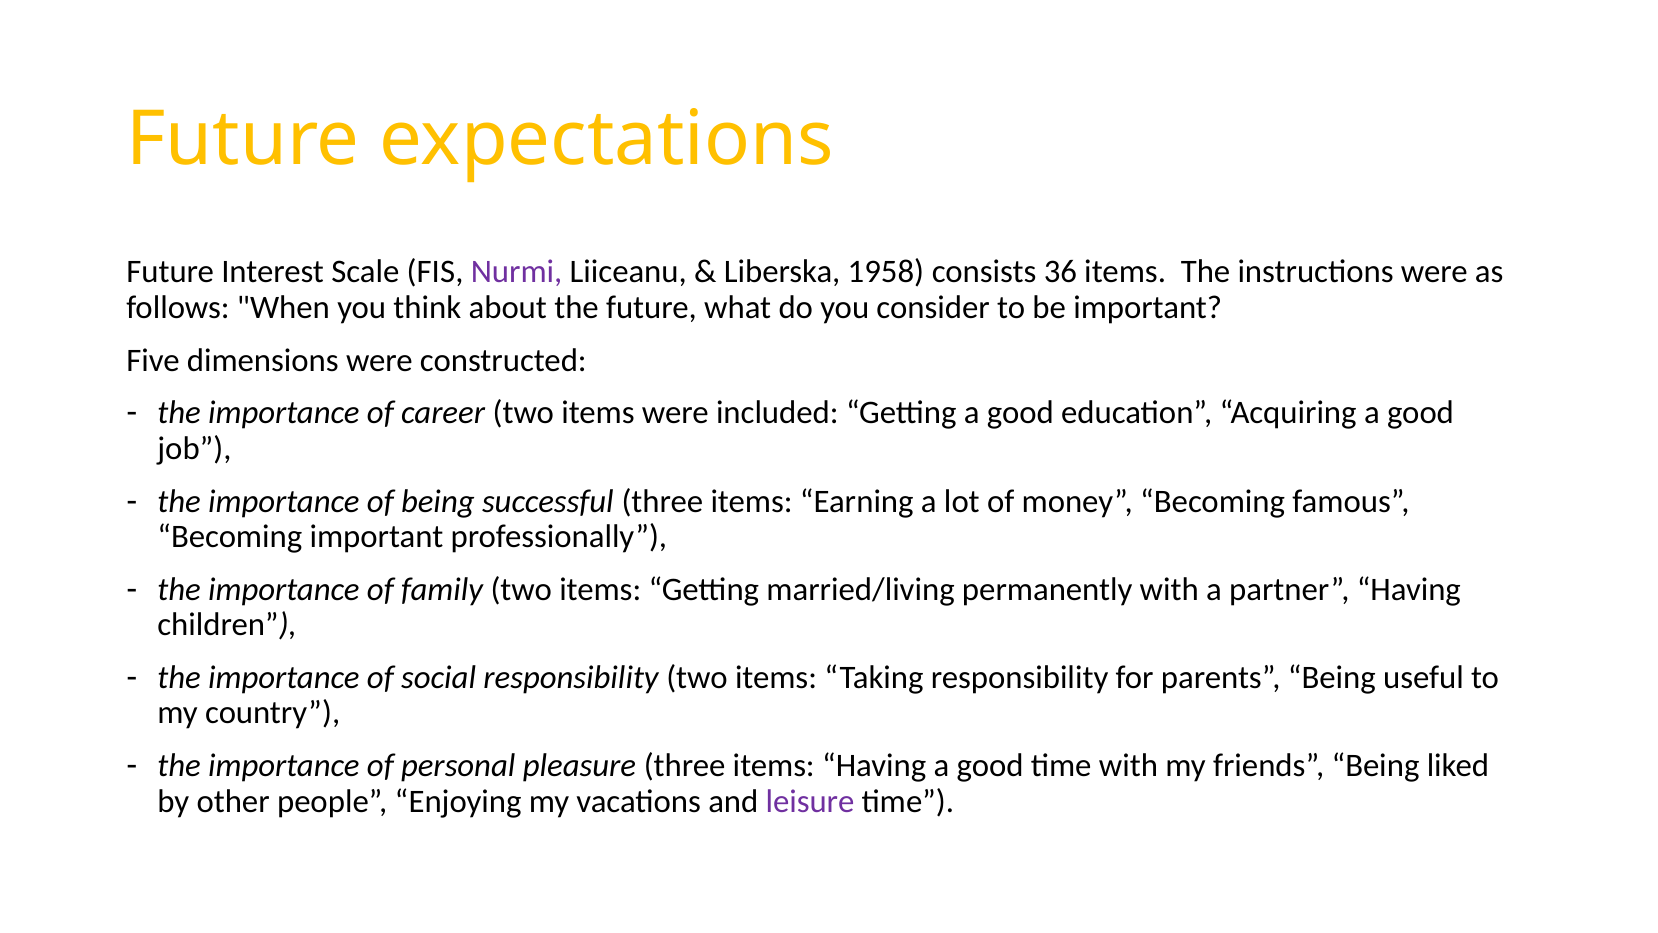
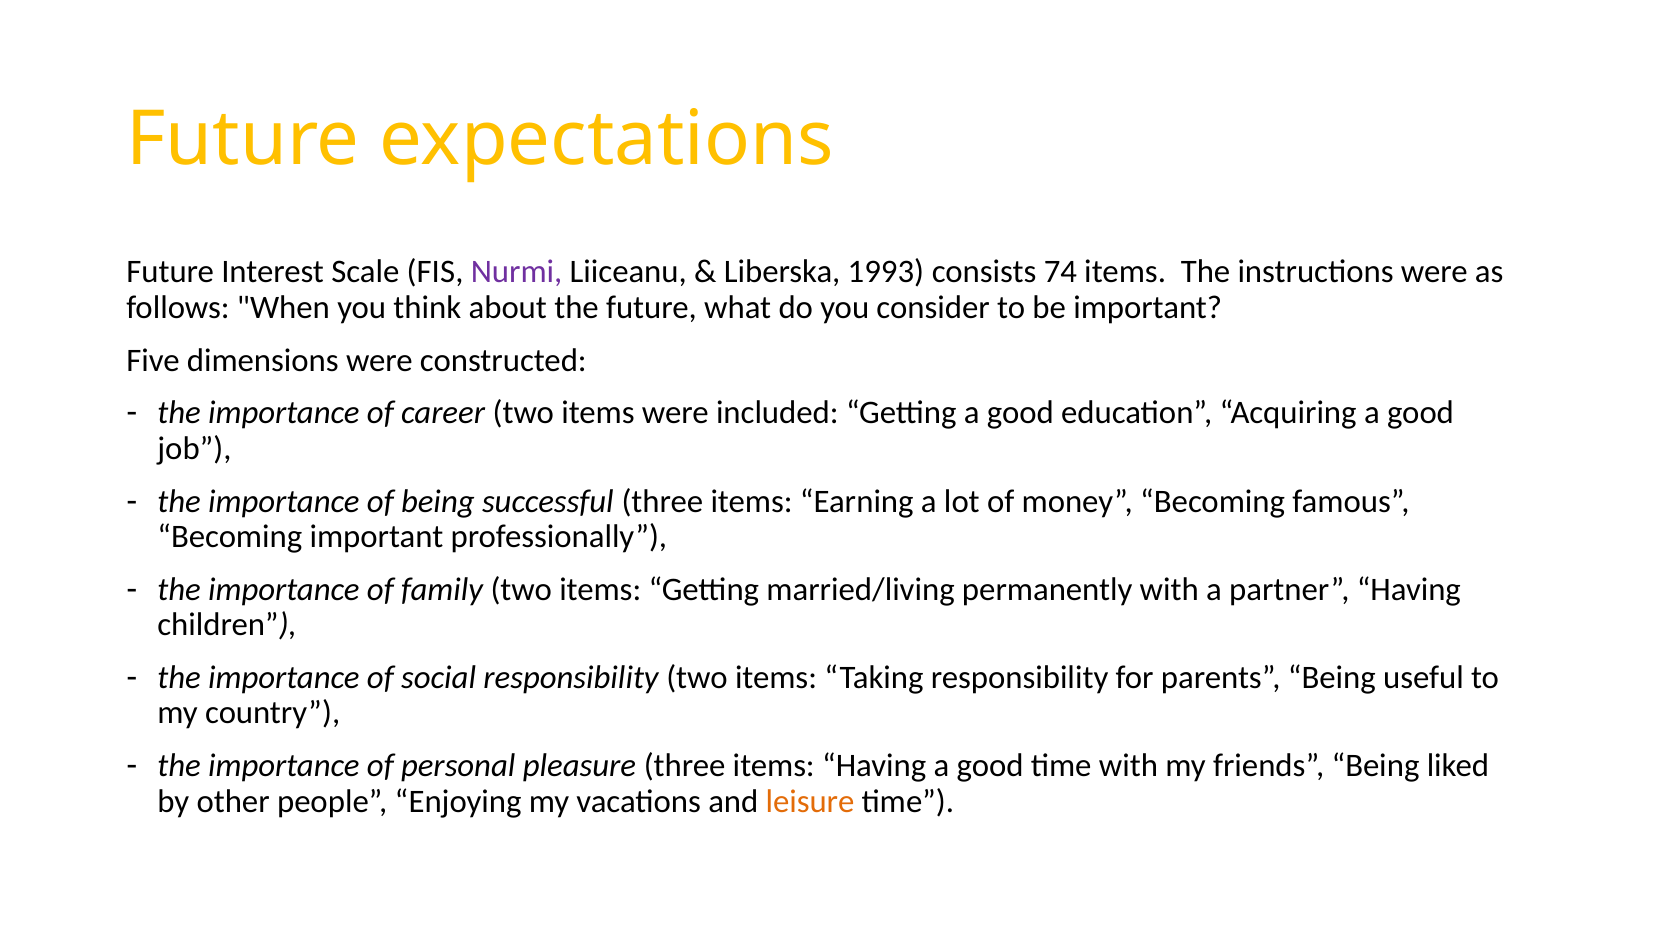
1958: 1958 -> 1993
36: 36 -> 74
leisure colour: purple -> orange
